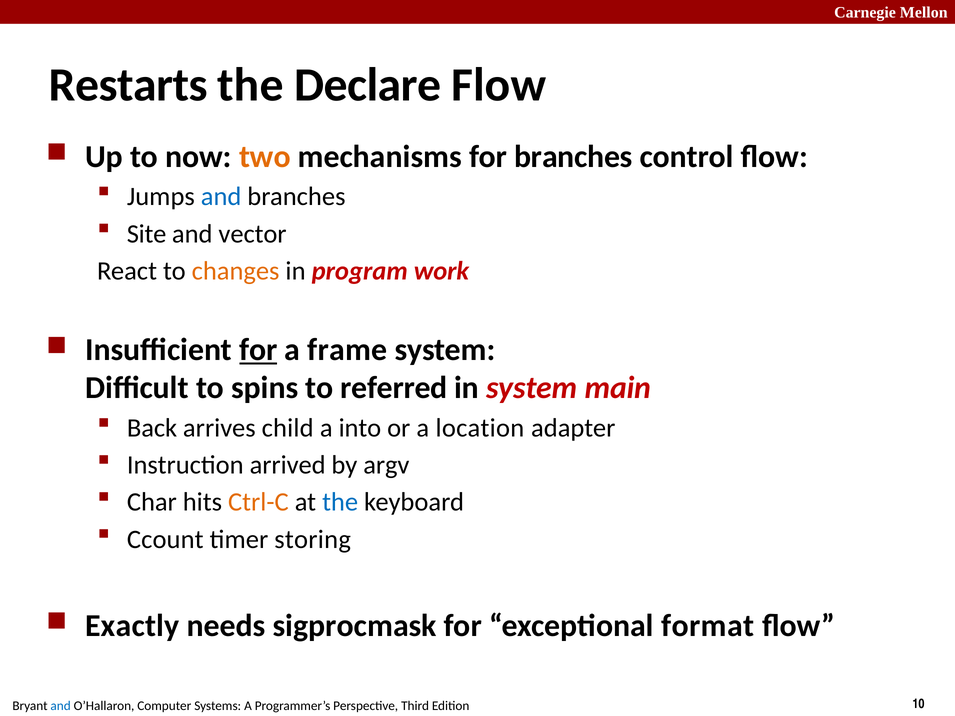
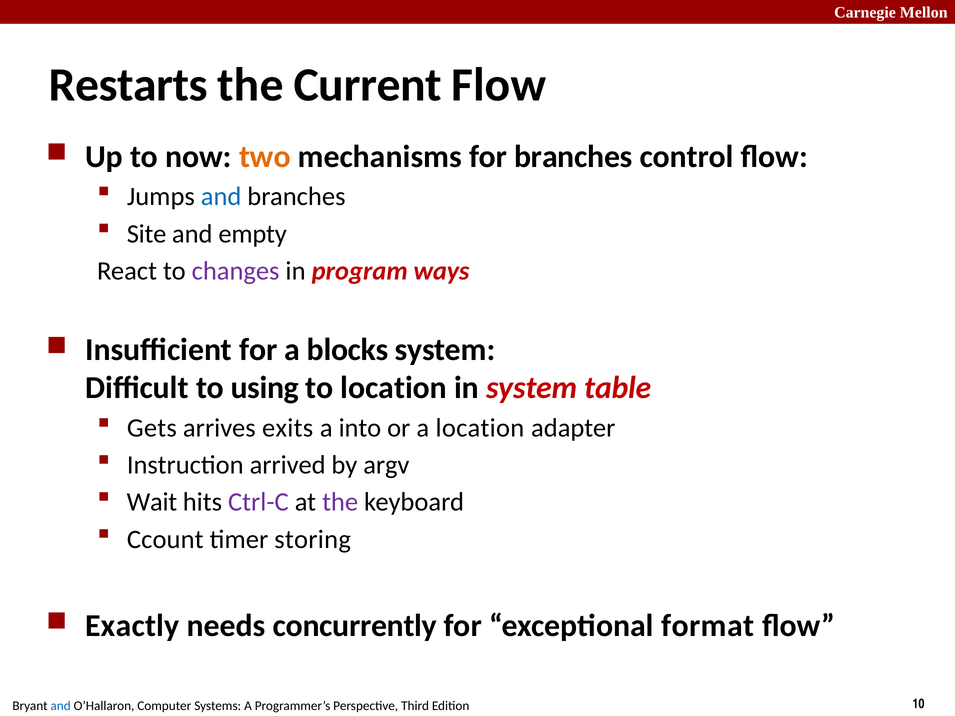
Declare: Declare -> Current
vector: vector -> empty
changes colour: orange -> purple
work: work -> ways
for at (258, 350) underline: present -> none
frame: frame -> blocks
spins: spins -> using
to referred: referred -> location
main: main -> table
Back: Back -> Gets
child: child -> exits
Char: Char -> Wait
Ctrl-C colour: orange -> purple
the at (340, 502) colour: blue -> purple
sigprocmask: sigprocmask -> concurrently
